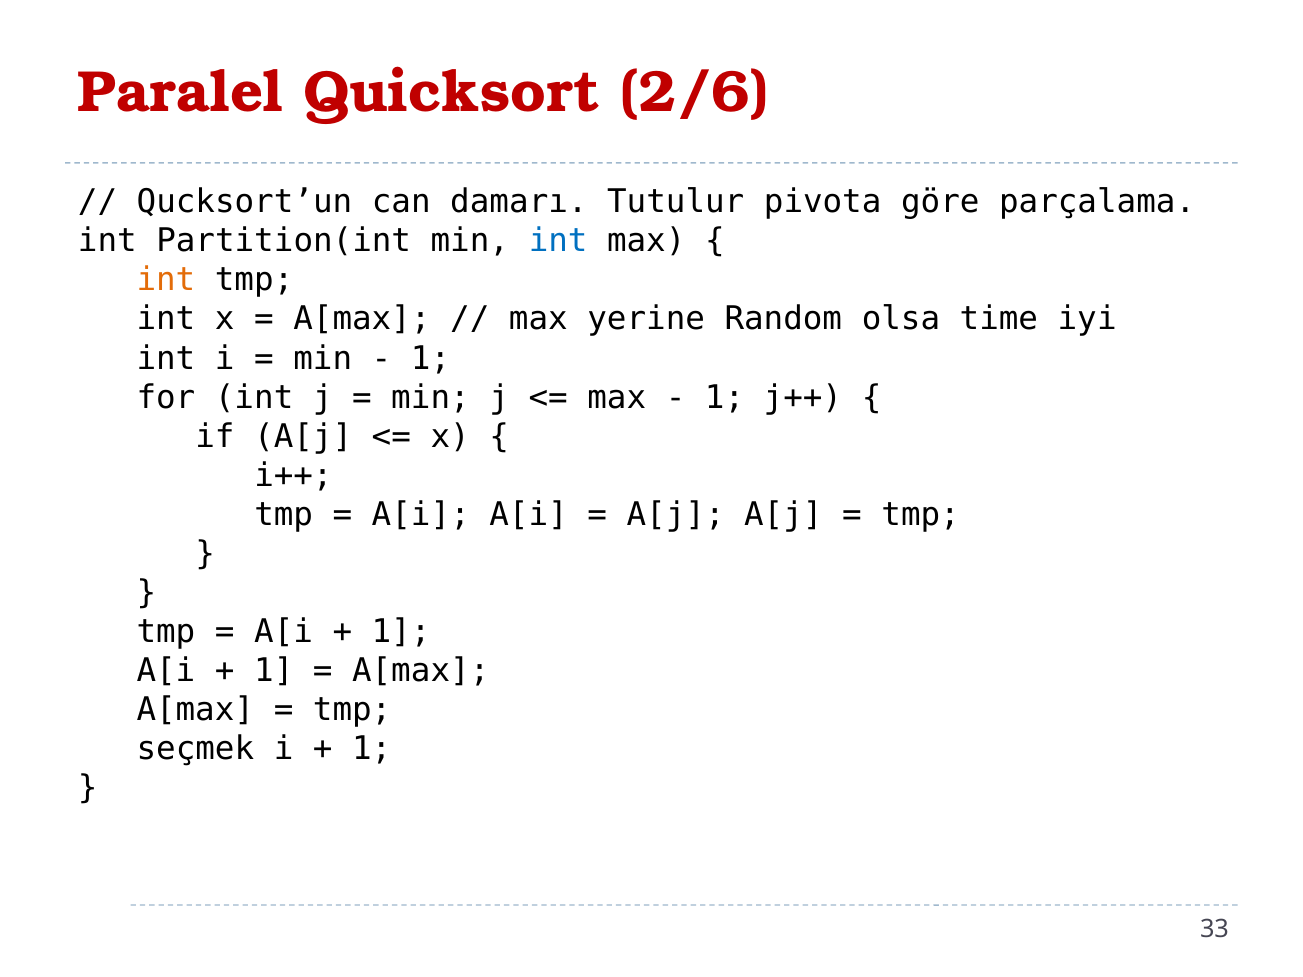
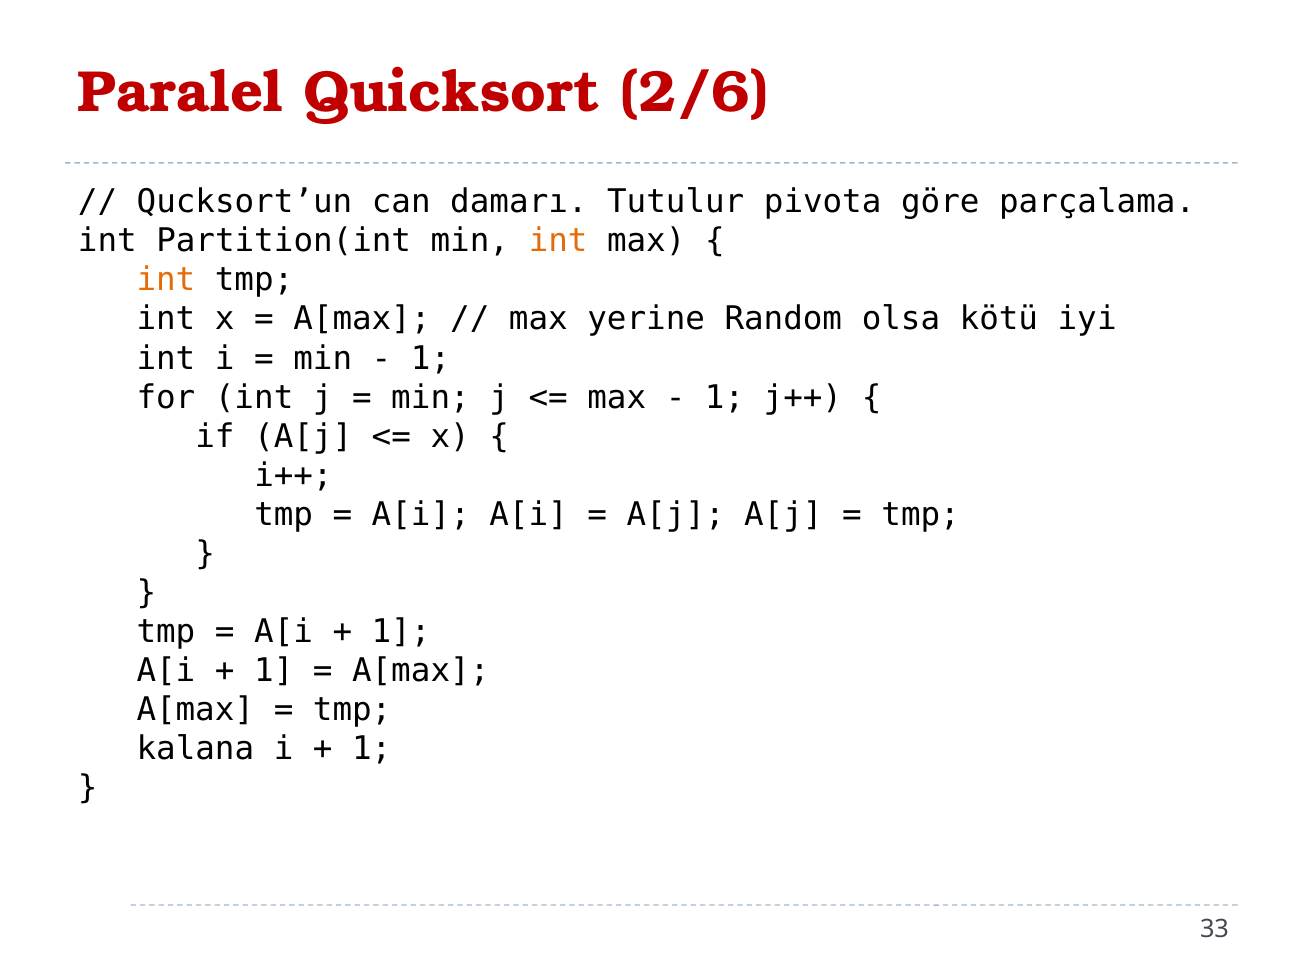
int at (558, 241) colour: blue -> orange
time: time -> kötü
seçmek: seçmek -> kalana
